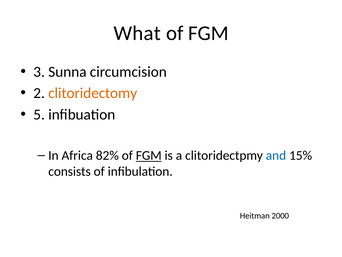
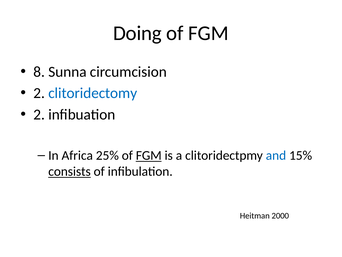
What: What -> Doing
3: 3 -> 8
clitoridectomy colour: orange -> blue
5 at (39, 114): 5 -> 2
82%: 82% -> 25%
consists underline: none -> present
